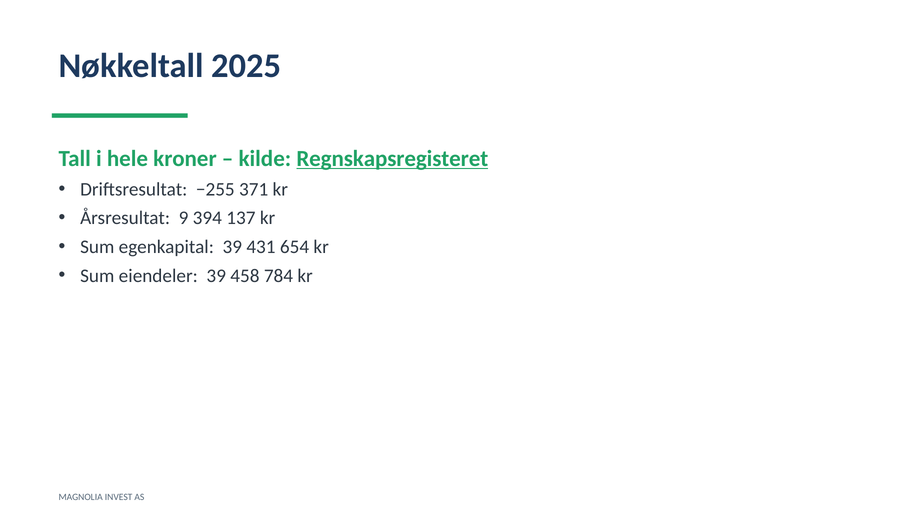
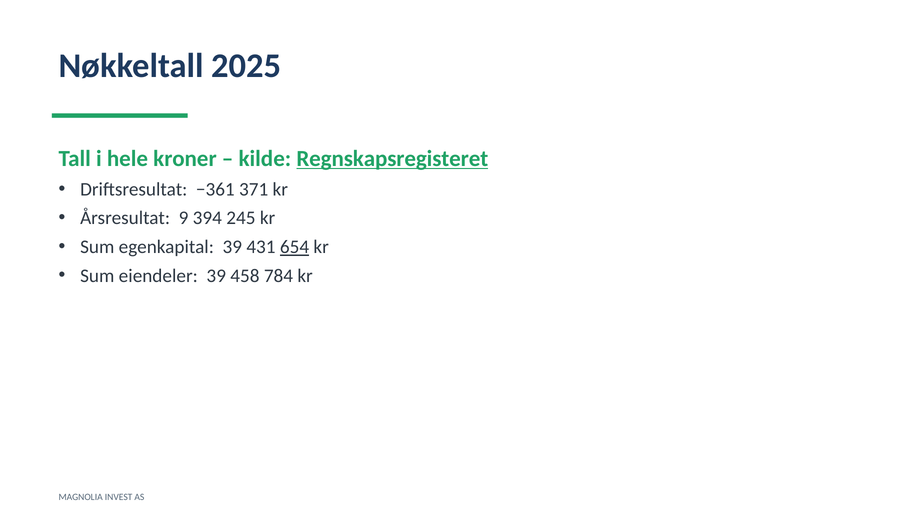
−255: −255 -> −361
137: 137 -> 245
654 underline: none -> present
